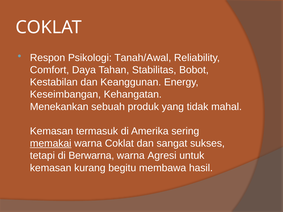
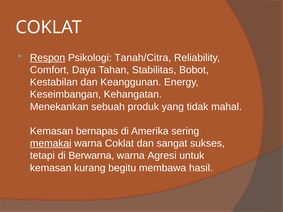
Respon underline: none -> present
Tanah/Awal: Tanah/Awal -> Tanah/Citra
termasuk: termasuk -> bernapas
